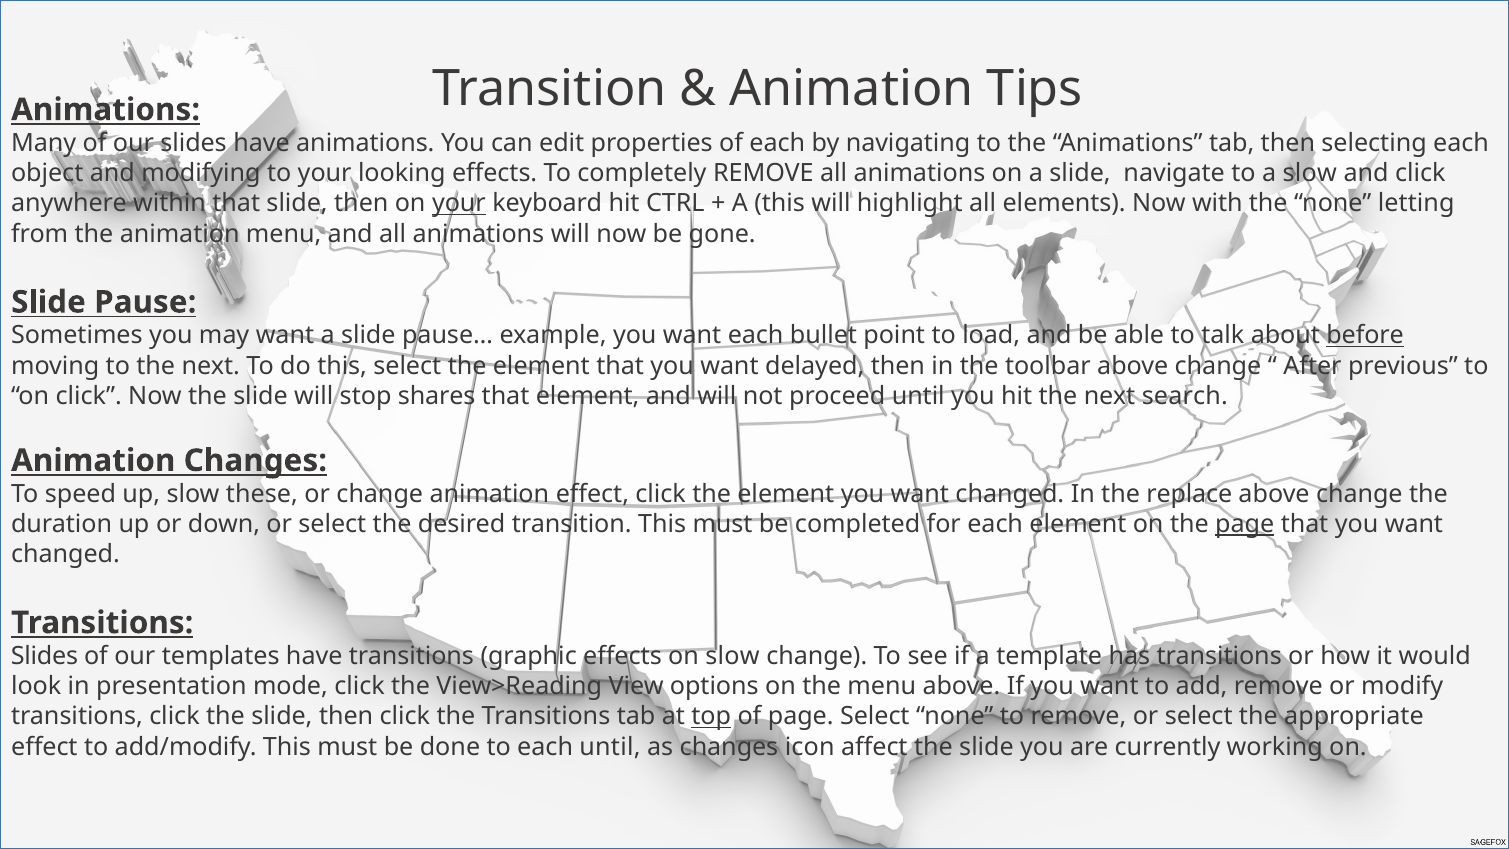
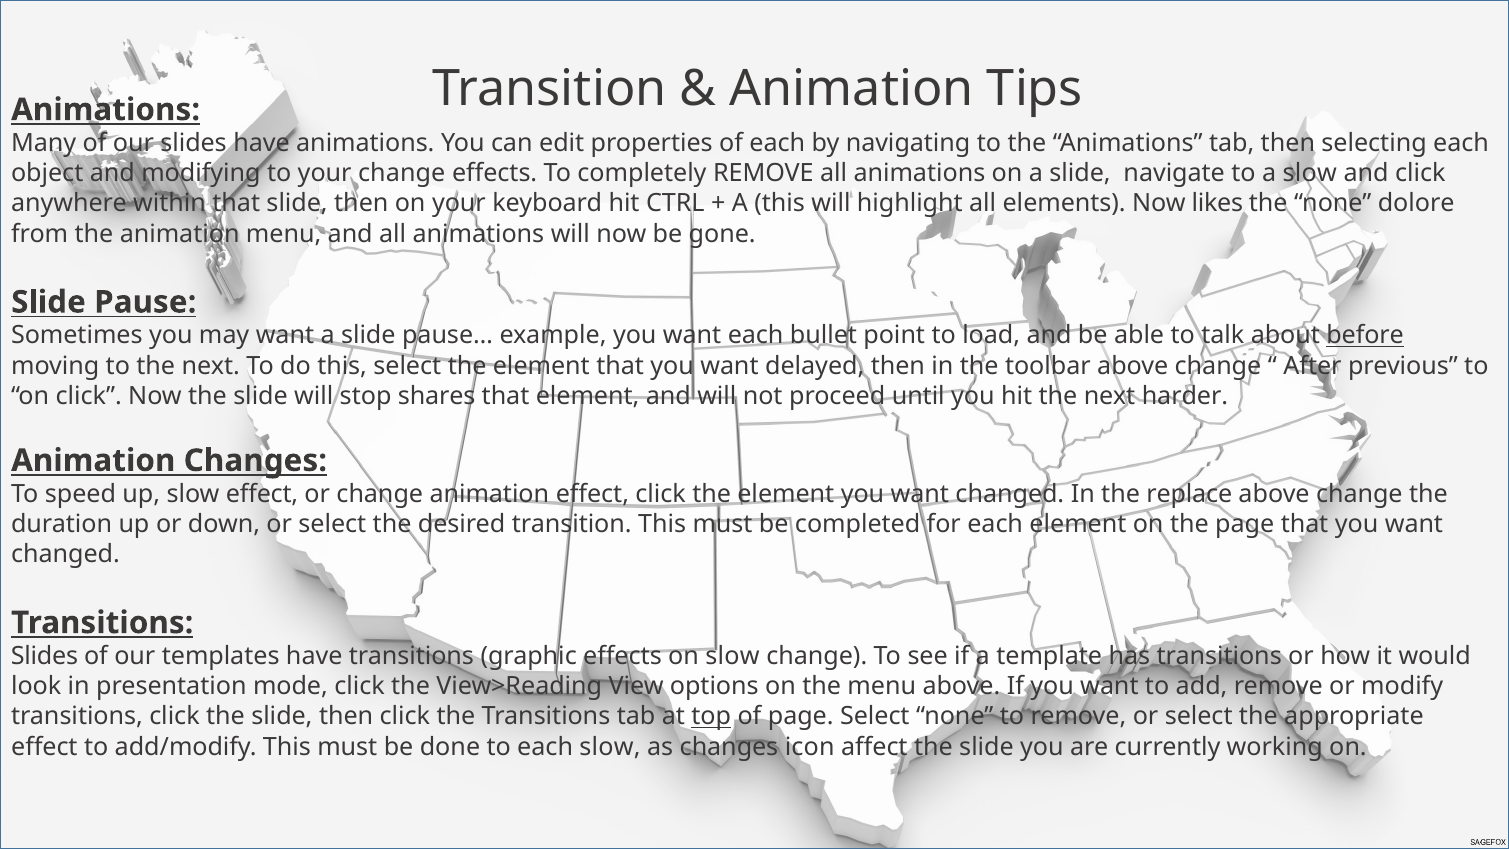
your looking: looking -> change
your at (459, 204) underline: present -> none
with: with -> likes
letting: letting -> dolore
search: search -> harder
slow these: these -> effect
page at (1245, 524) underline: present -> none
each until: until -> slow
